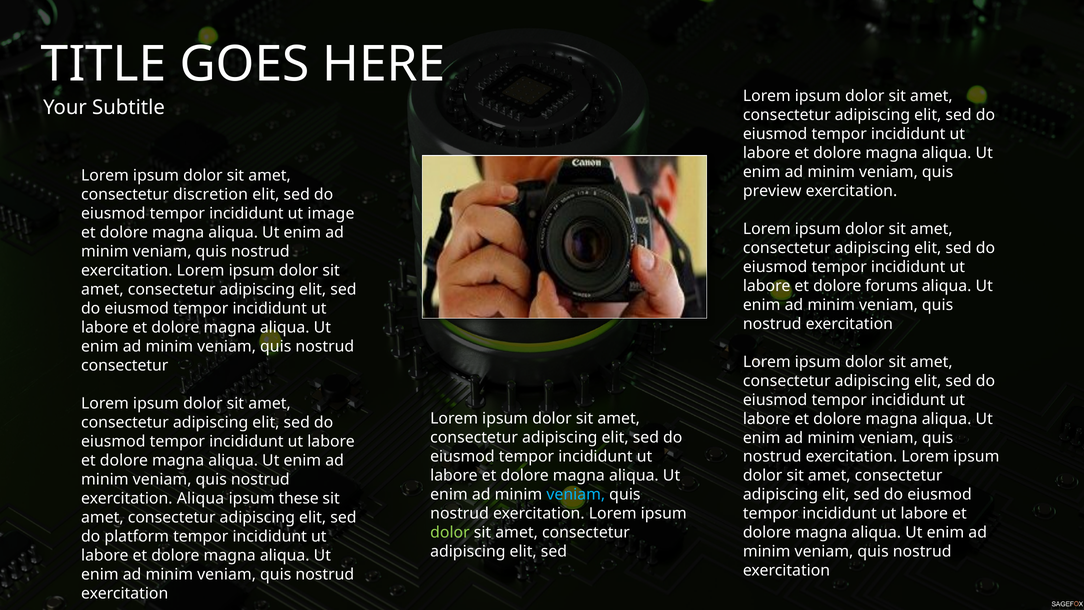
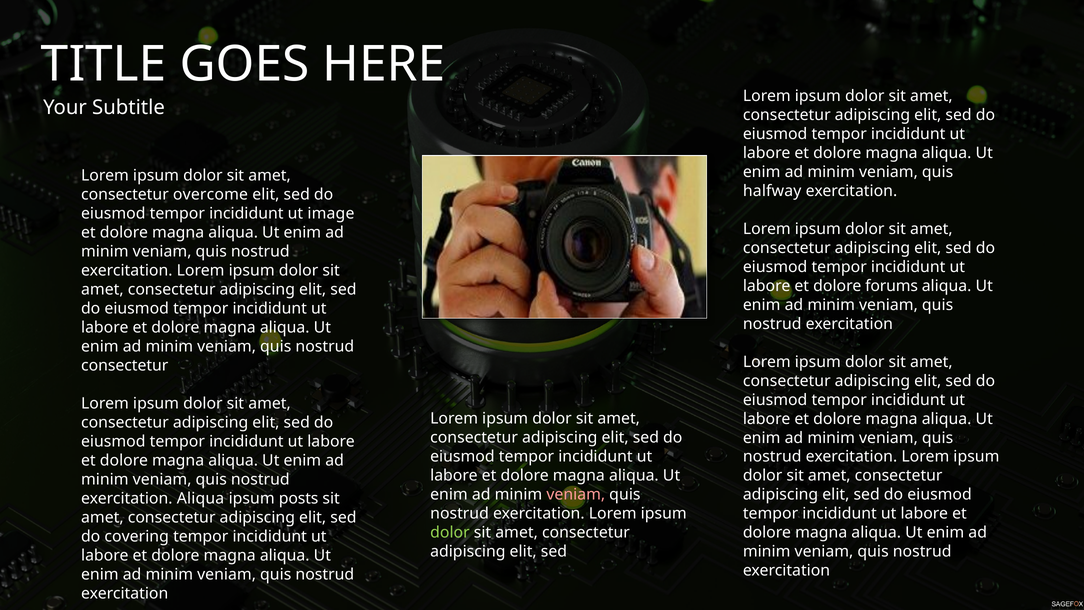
preview: preview -> halfway
discretion: discretion -> overcome
veniam at (576, 494) colour: light blue -> pink
these: these -> posts
platform: platform -> covering
